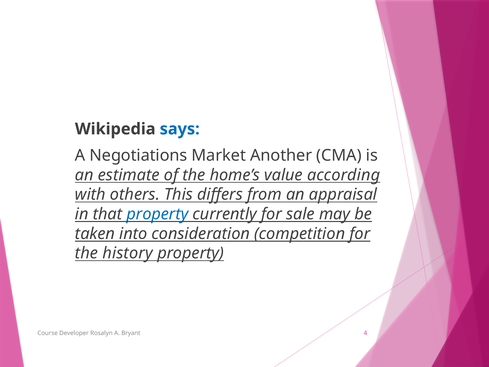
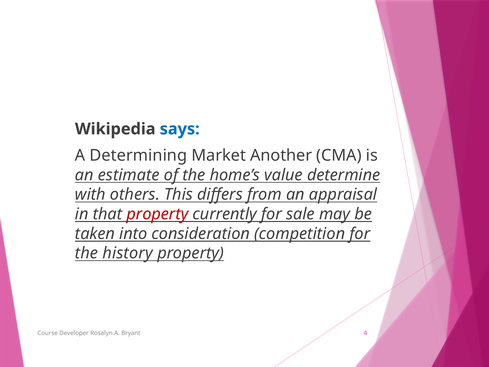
Negotiations: Negotiations -> Determining
according: according -> determine
property at (157, 214) colour: blue -> red
